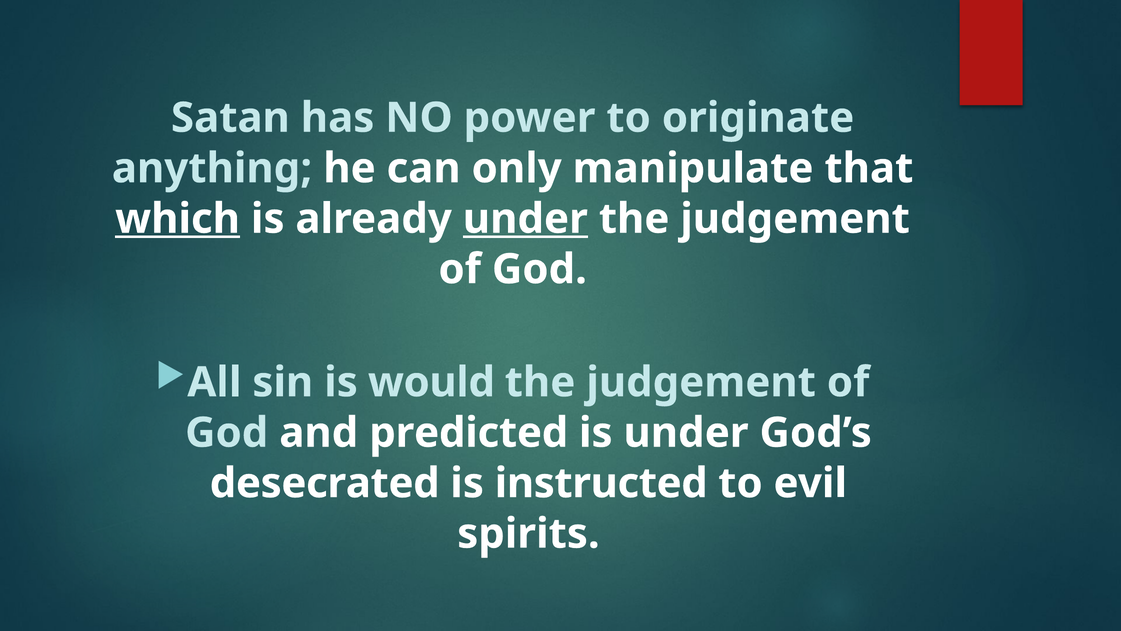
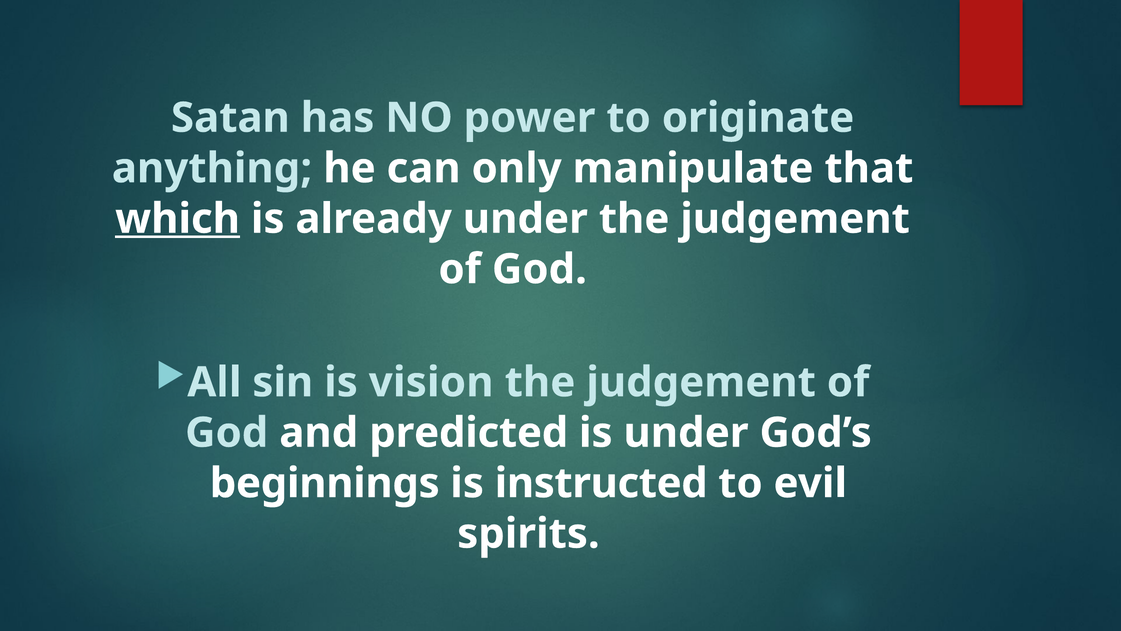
under at (525, 219) underline: present -> none
would: would -> vision
desecrated: desecrated -> beginnings
